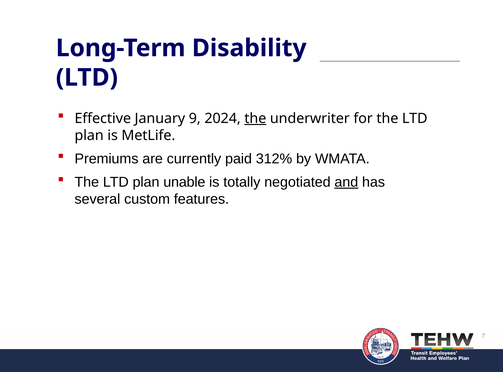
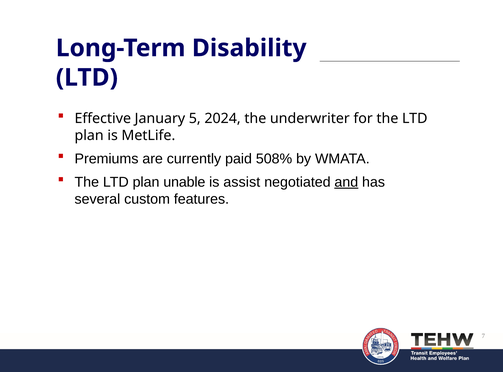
9: 9 -> 5
the at (255, 119) underline: present -> none
312%: 312% -> 508%
totally: totally -> assist
